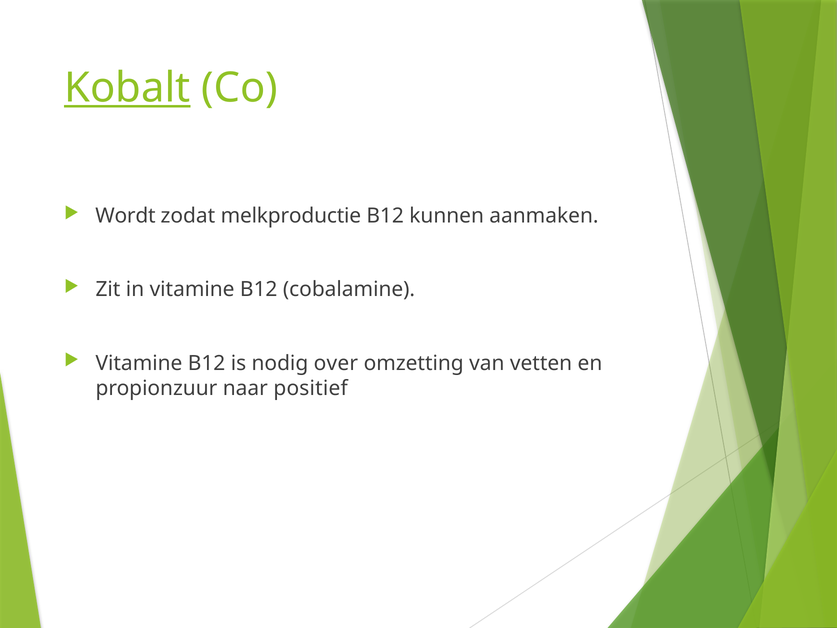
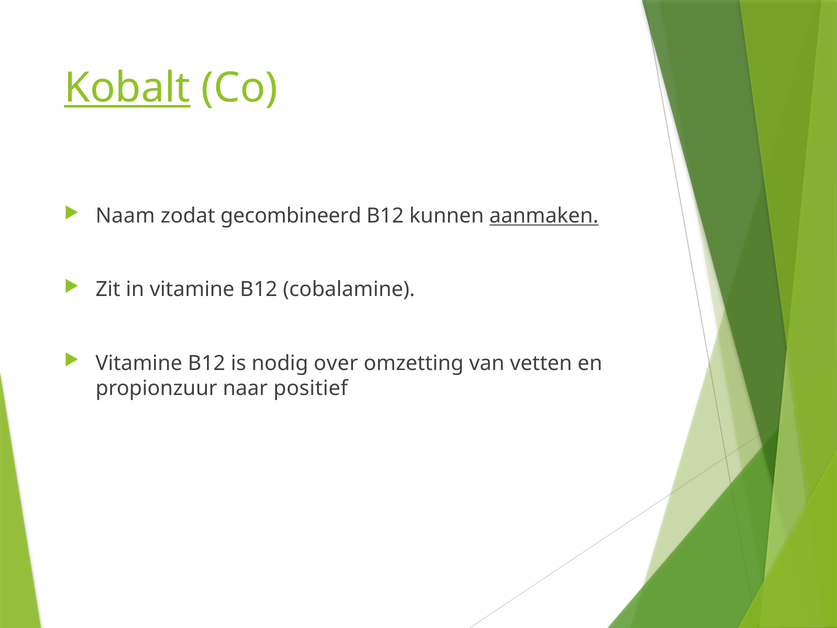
Wordt: Wordt -> Naam
melkproductie: melkproductie -> gecombineerd
aanmaken underline: none -> present
